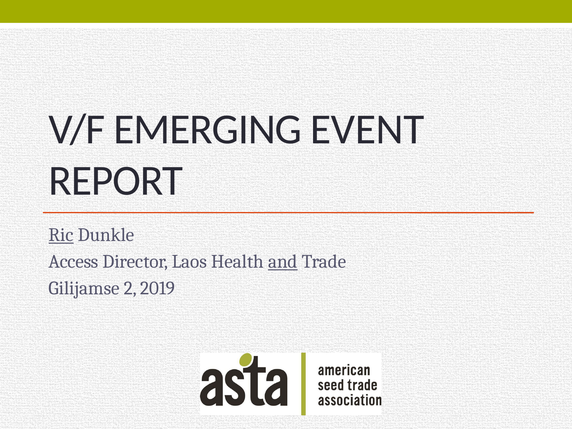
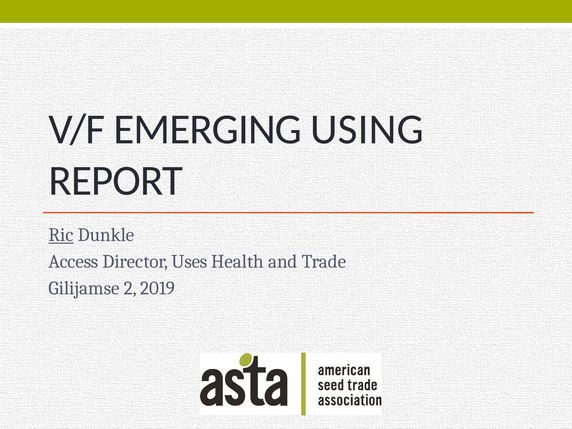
EVENT: EVENT -> USING
Laos: Laos -> Uses
and underline: present -> none
